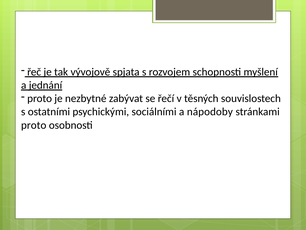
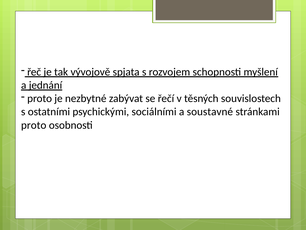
nápodoby: nápodoby -> soustavné
